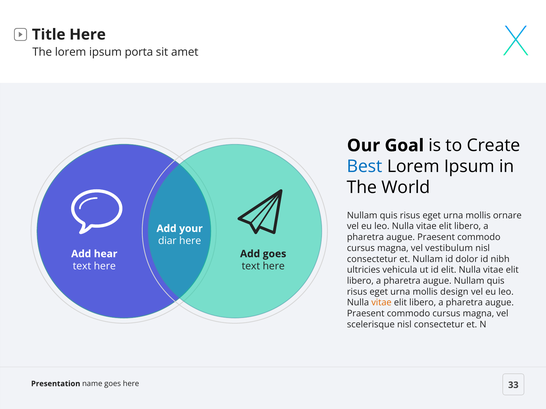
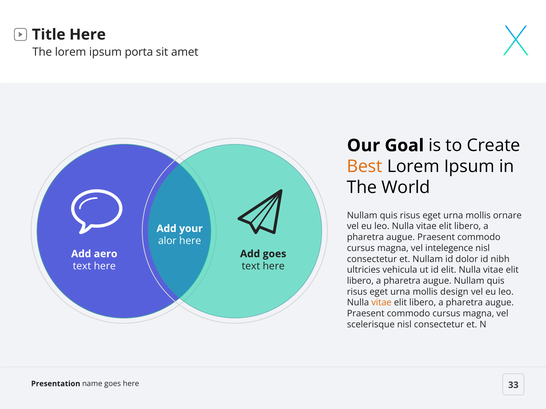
Best colour: blue -> orange
diar: diar -> alor
vestibulum: vestibulum -> intelegence
hear: hear -> aero
